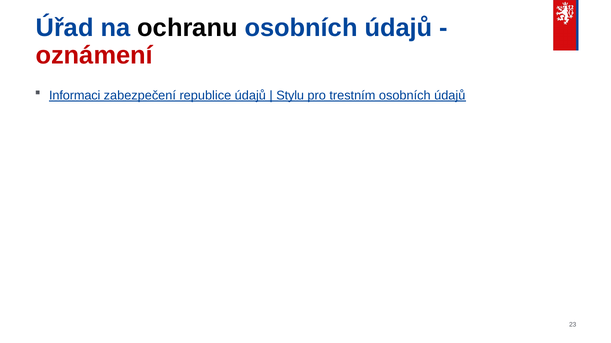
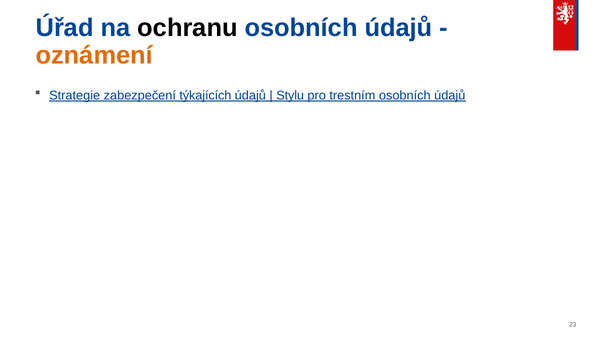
oznámení colour: red -> orange
Informaci: Informaci -> Strategie
republice: republice -> týkajících
